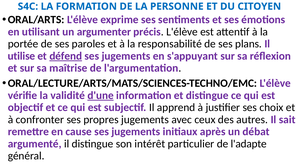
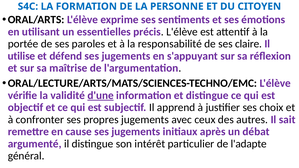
argumenter: argumenter -> essentielles
plans: plans -> claire
défend underline: present -> none
